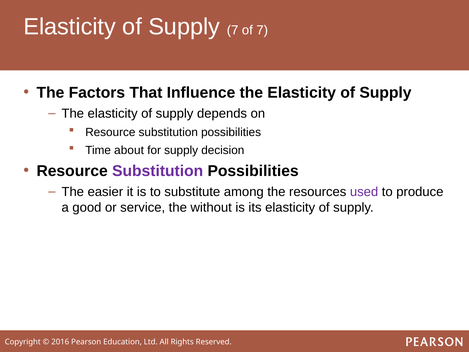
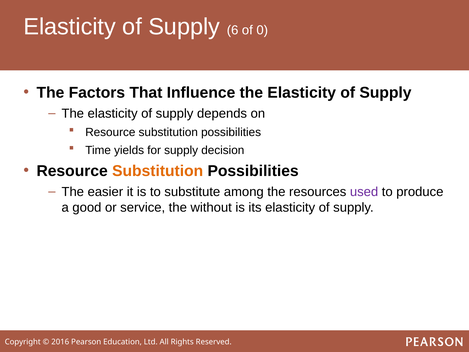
Supply 7: 7 -> 6
of 7: 7 -> 0
about: about -> yields
Substitution at (158, 171) colour: purple -> orange
